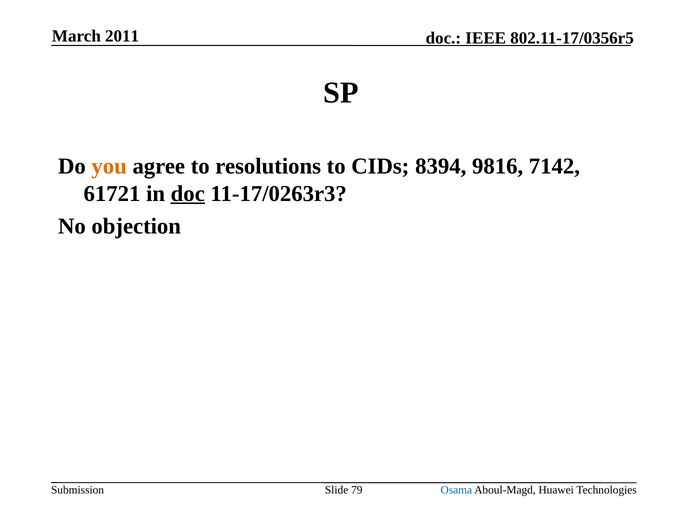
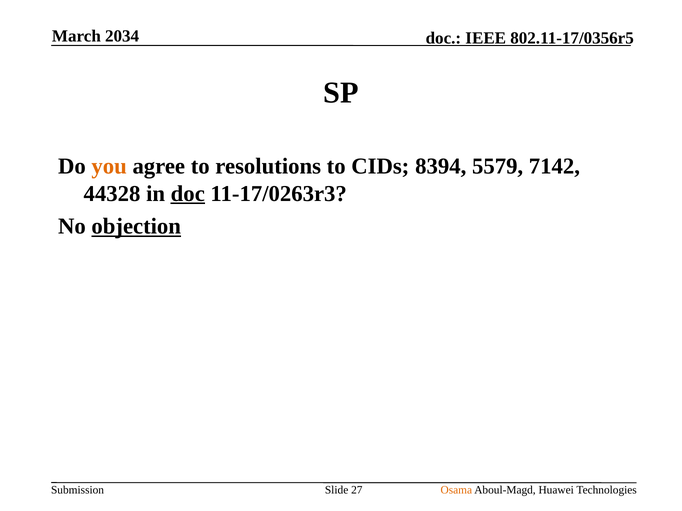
2011: 2011 -> 2034
9816: 9816 -> 5579
61721: 61721 -> 44328
objection underline: none -> present
79: 79 -> 27
Osama colour: blue -> orange
